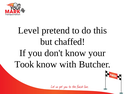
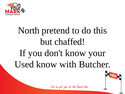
Level: Level -> North
Took: Took -> Used
